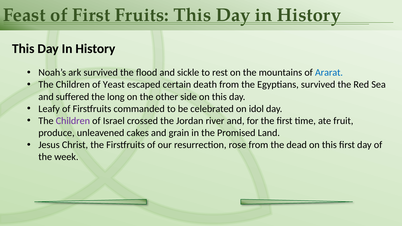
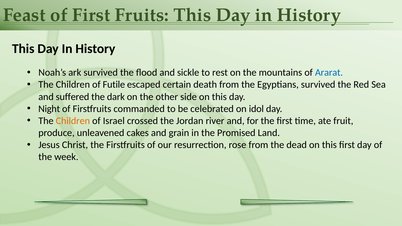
Yeast: Yeast -> Futile
long: long -> dark
Leafy: Leafy -> Night
Children at (73, 121) colour: purple -> orange
